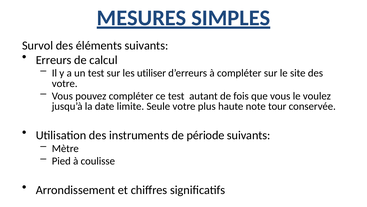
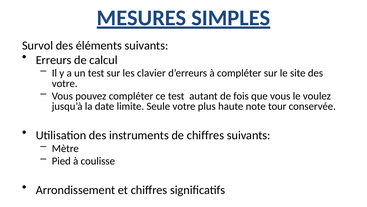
utiliser: utiliser -> clavier
de période: période -> chiffres
